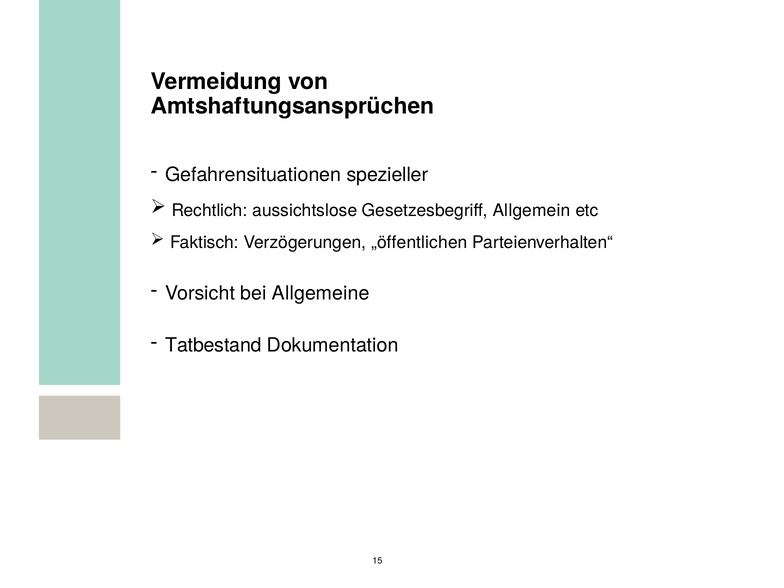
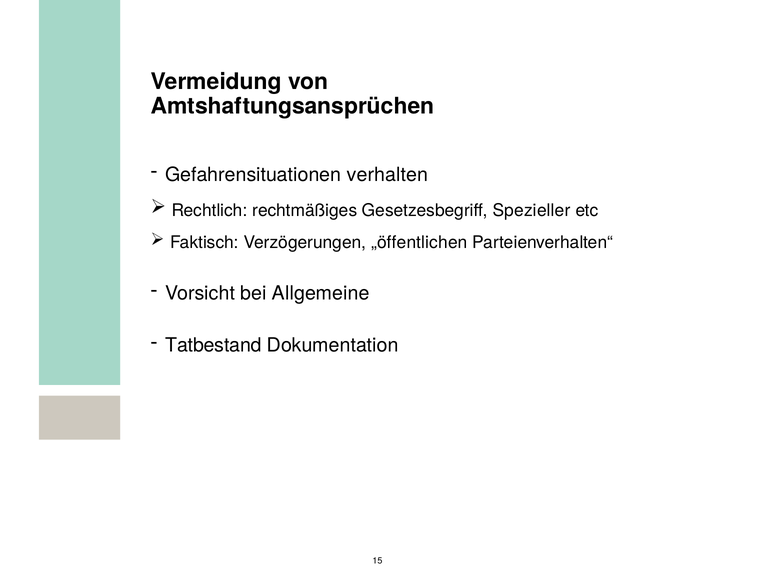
spezieller: spezieller -> verhalten
aussichtslose: aussichtslose -> rechtmäßiges
Allgemein: Allgemein -> Spezieller
